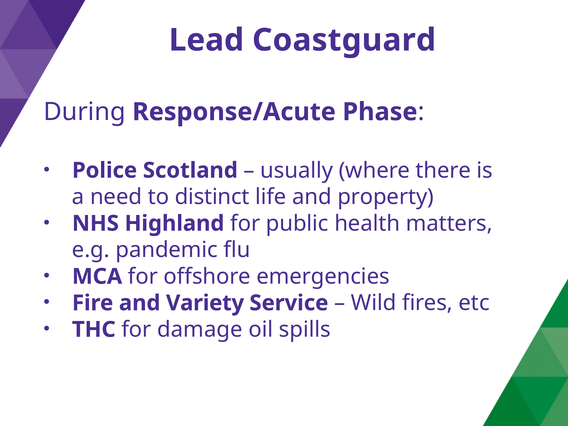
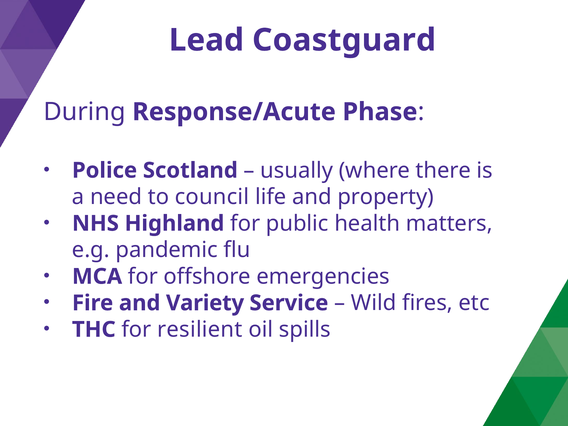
distinct: distinct -> council
damage: damage -> resilient
